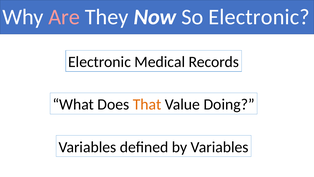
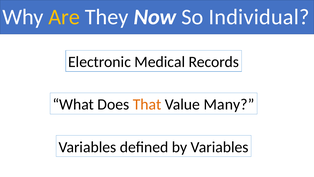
Are colour: pink -> yellow
So Electronic: Electronic -> Individual
Doing: Doing -> Many
